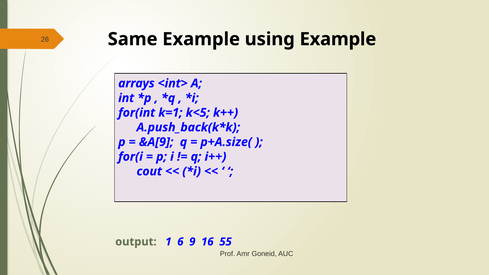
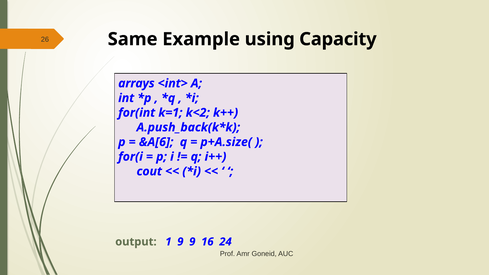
using Example: Example -> Capacity
k<5: k<5 -> k<2
&A[9: &A[9 -> &A[6
1 6: 6 -> 9
55: 55 -> 24
